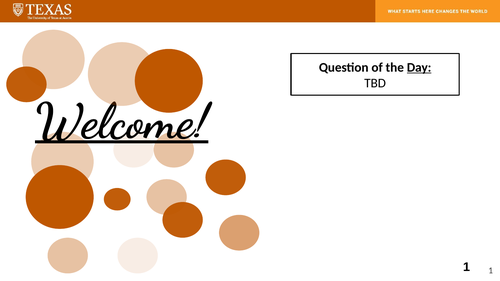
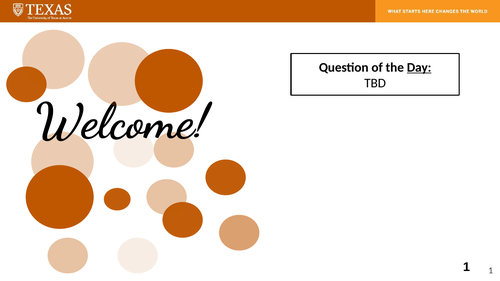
Welcome underline: present -> none
